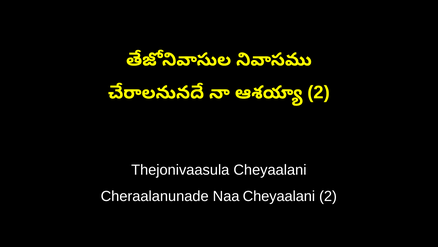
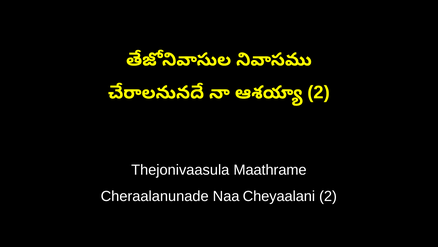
Thejonivaasula Cheyaalani: Cheyaalani -> Maathrame
